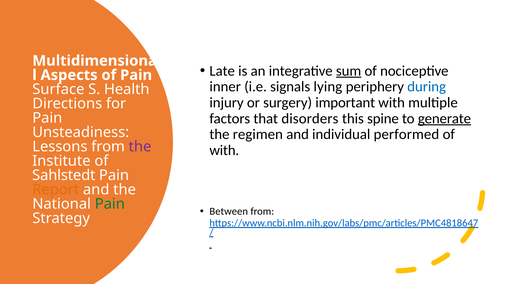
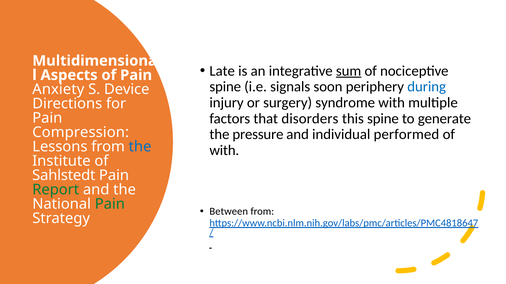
inner at (225, 87): inner -> spine
lying: lying -> soon
Surface: Surface -> Anxiety
Health: Health -> Device
important: important -> syndrome
generate underline: present -> none
Unsteadiness: Unsteadiness -> Compression
regimen: regimen -> pressure
the at (140, 147) colour: purple -> blue
Report colour: orange -> green
